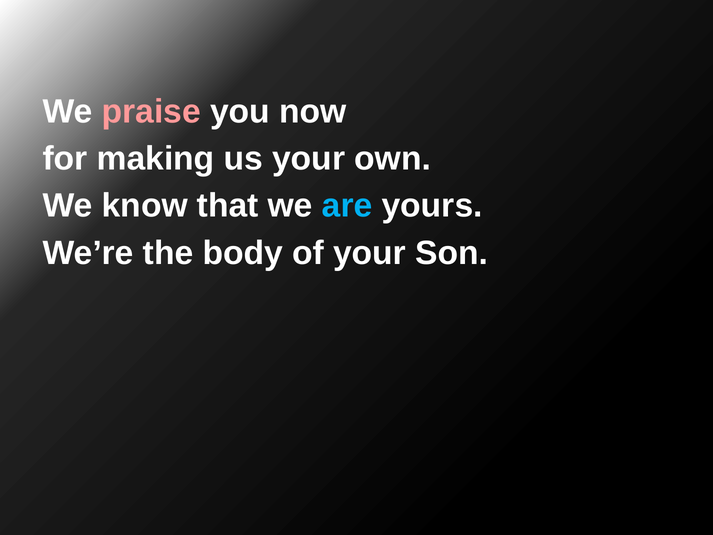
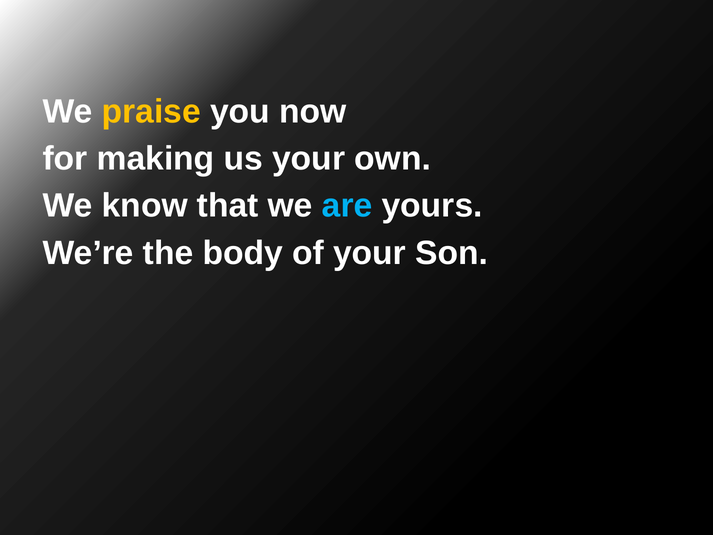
praise colour: pink -> yellow
